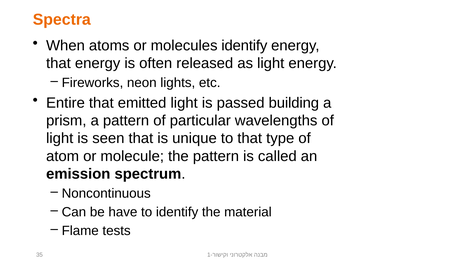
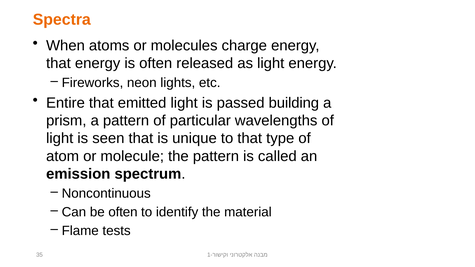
molecules identify: identify -> charge
be have: have -> often
